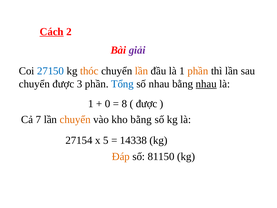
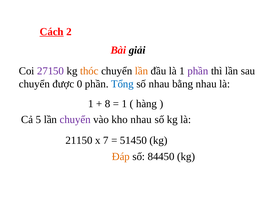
giải colour: purple -> black
27150 colour: blue -> purple
phần at (198, 71) colour: orange -> purple
3: 3 -> 0
nhau at (206, 84) underline: present -> none
0: 0 -> 8
8 at (124, 104): 8 -> 1
được at (147, 104): được -> hàng
7: 7 -> 5
chuyển at (75, 119) colour: orange -> purple
kho bằng: bằng -> nhau
27154: 27154 -> 21150
5: 5 -> 7
14338: 14338 -> 51450
81150: 81150 -> 84450
